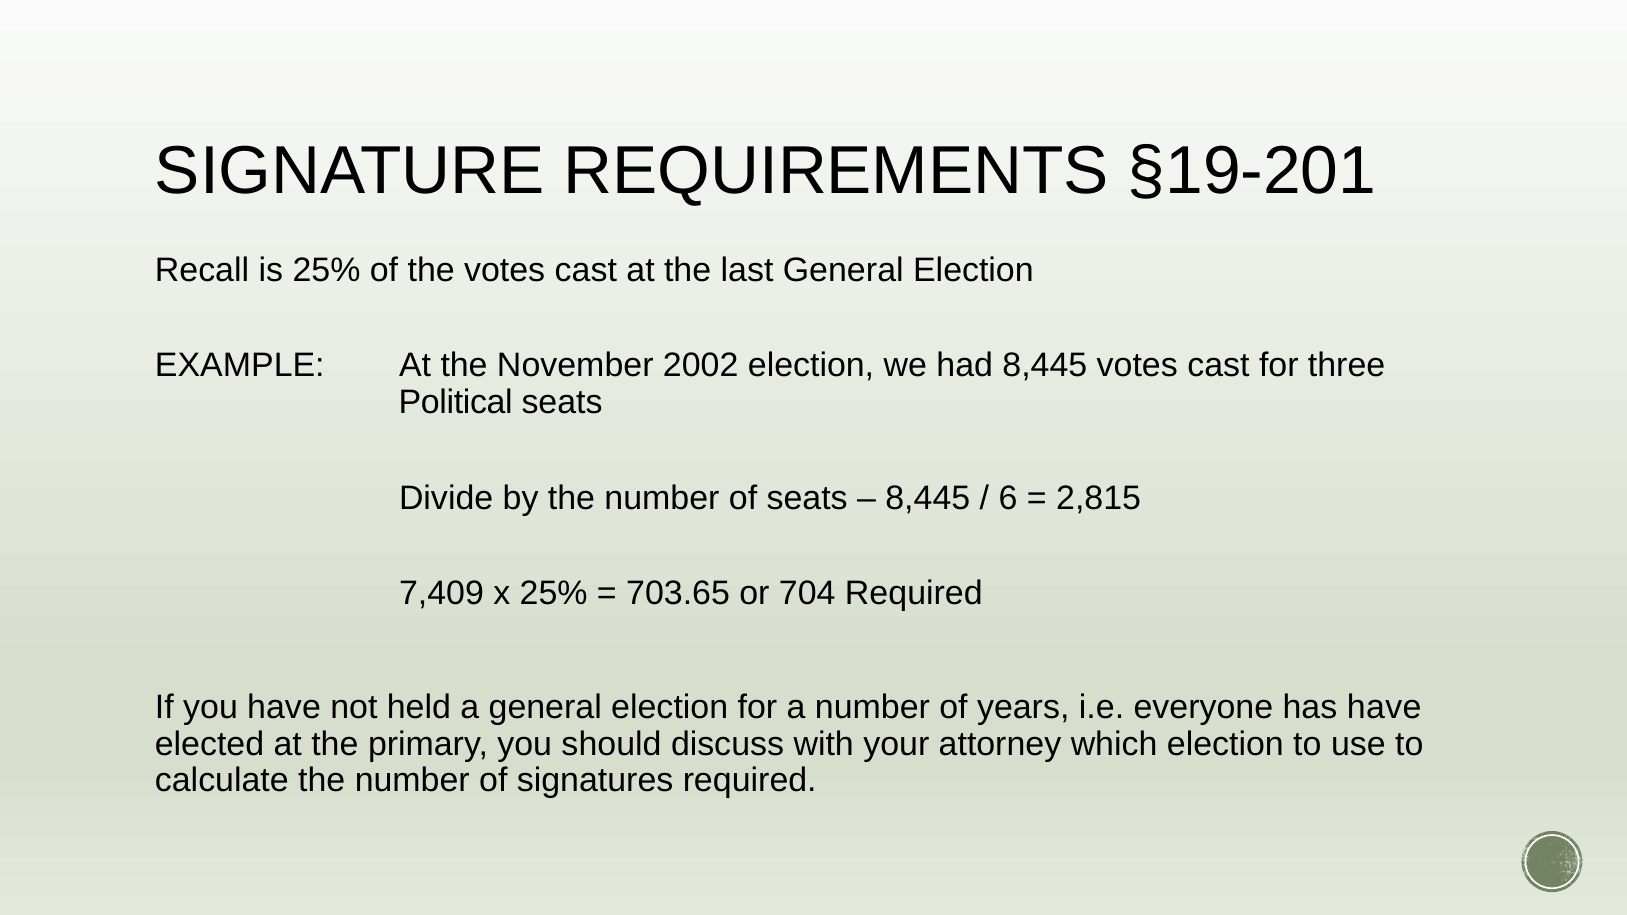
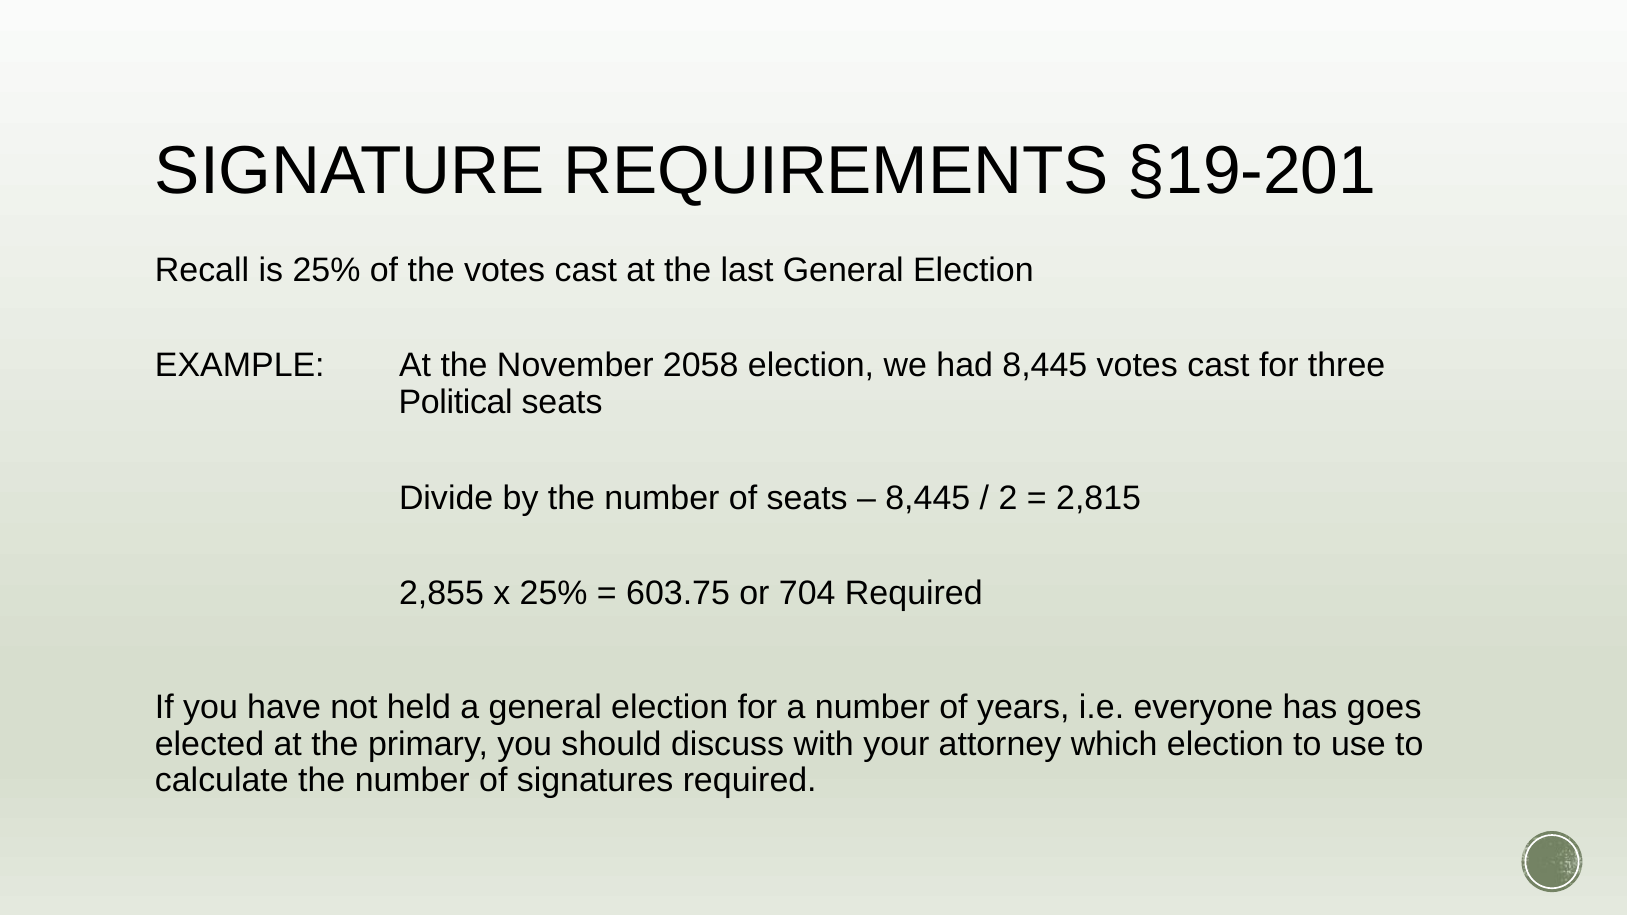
2002: 2002 -> 2058
6: 6 -> 2
7,409: 7,409 -> 2,855
703.65: 703.65 -> 603.75
has have: have -> goes
